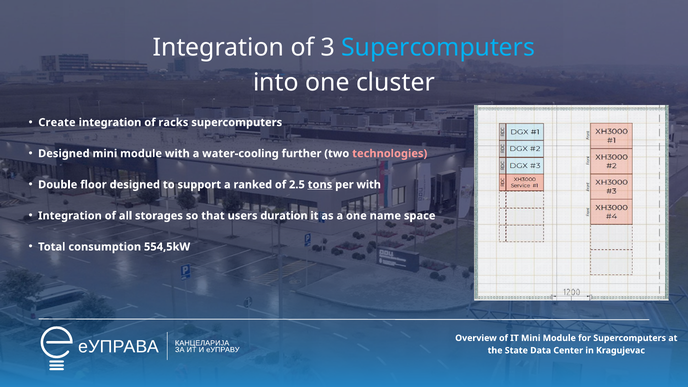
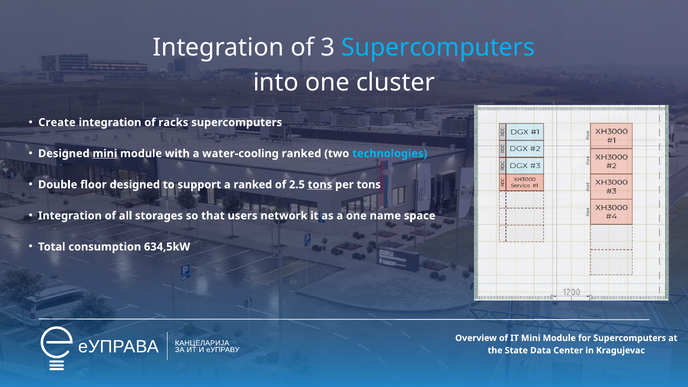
mini at (105, 154) underline: none -> present
water-cooling further: further -> ranked
technologies colour: pink -> light blue
per with: with -> tons
duration: duration -> network
554,5kW: 554,5kW -> 634,5kW
